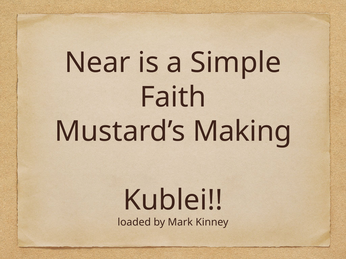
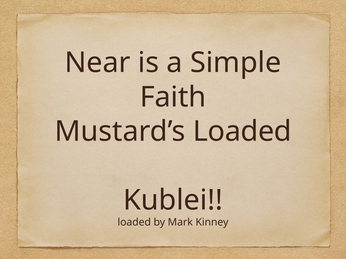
Mustard’s Making: Making -> Loaded
